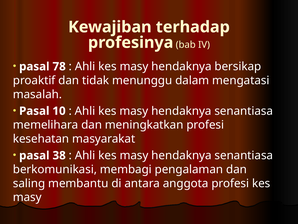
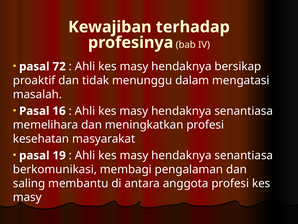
78: 78 -> 72
10: 10 -> 16
38: 38 -> 19
